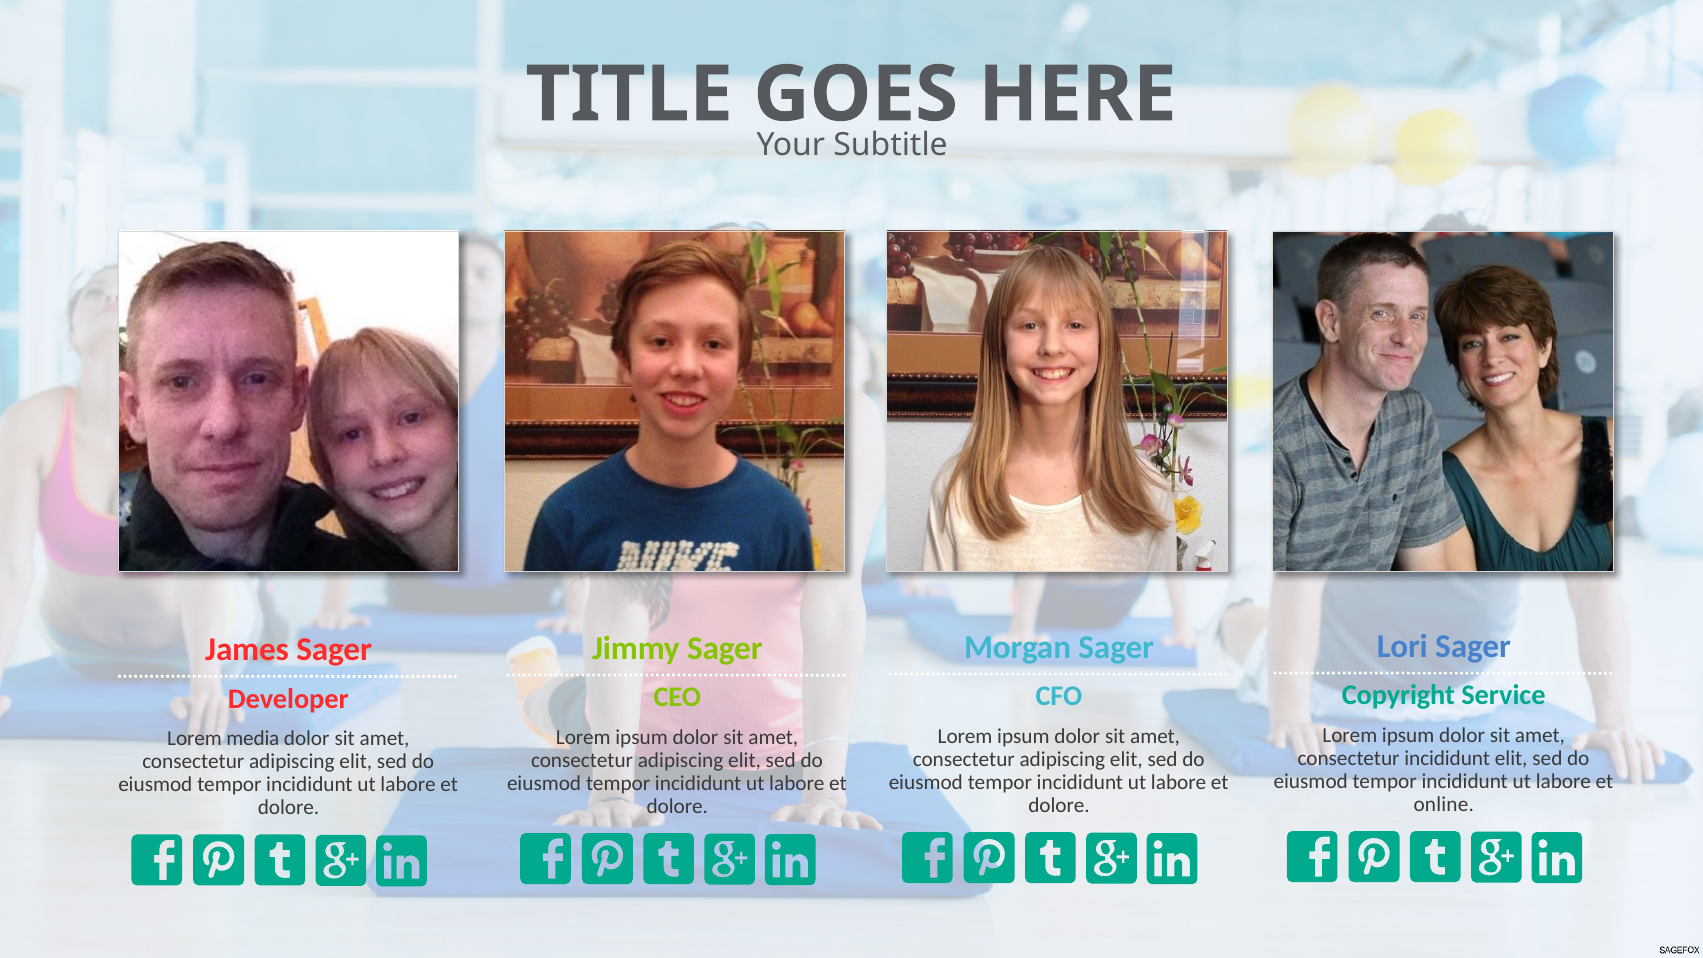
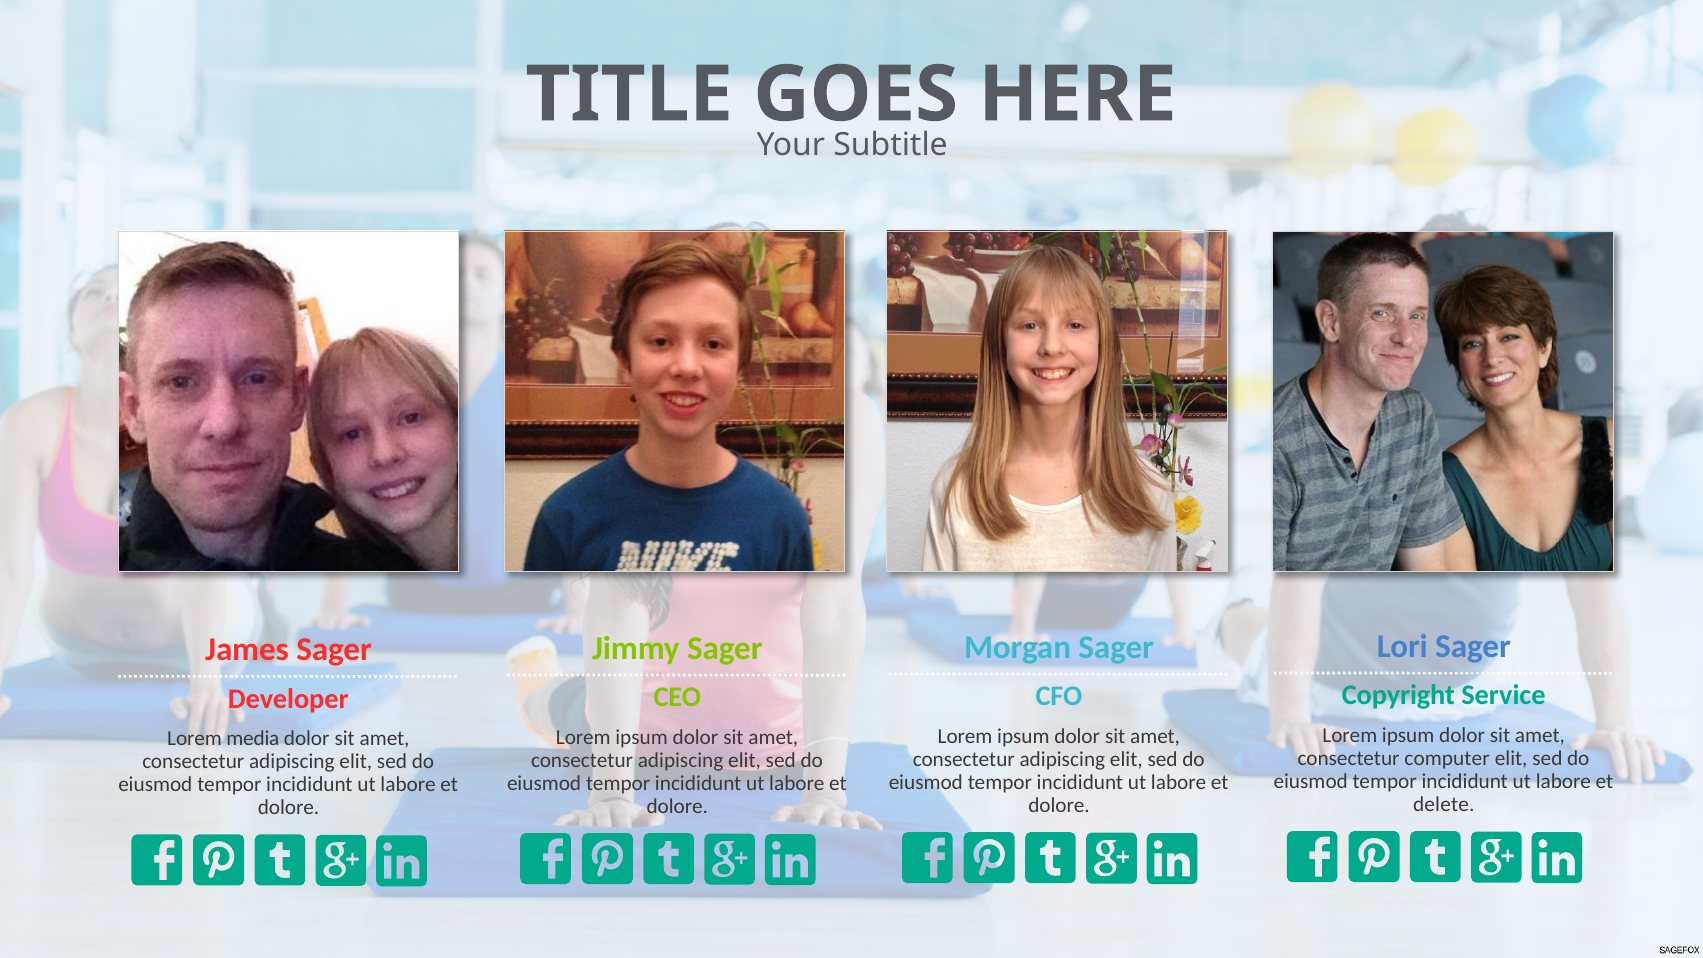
consectetur incididunt: incididunt -> computer
online: online -> delete
